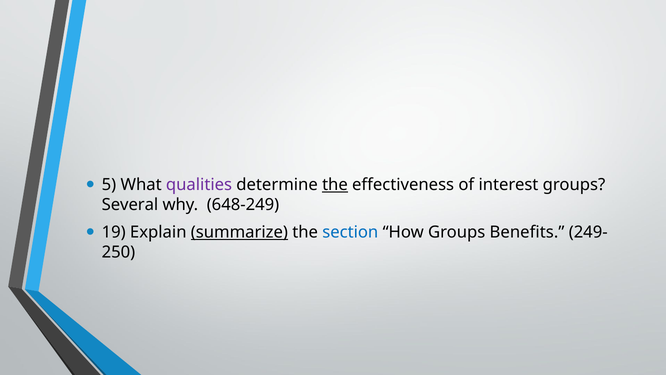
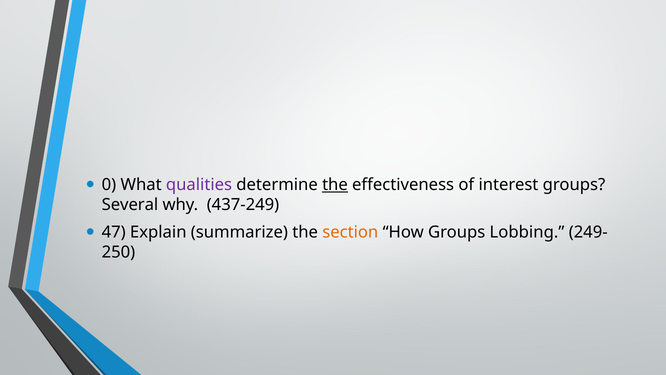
5: 5 -> 0
648-249: 648-249 -> 437-249
19: 19 -> 47
summarize underline: present -> none
section colour: blue -> orange
Benefits: Benefits -> Lobbing
